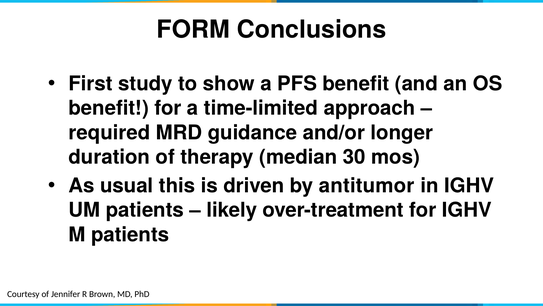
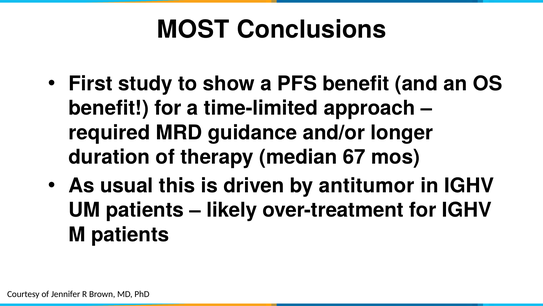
FORM: FORM -> MOST
30: 30 -> 67
